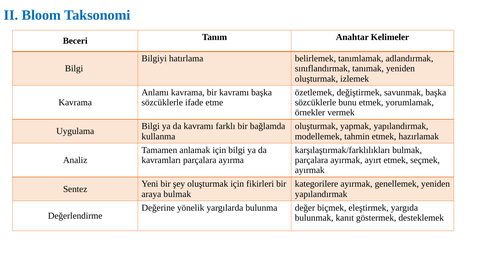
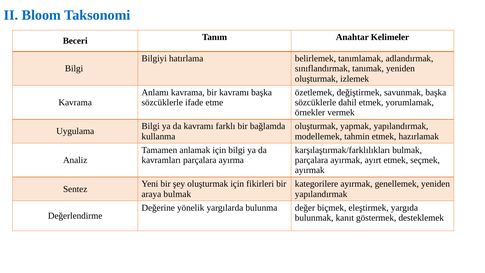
bunu: bunu -> dahil
